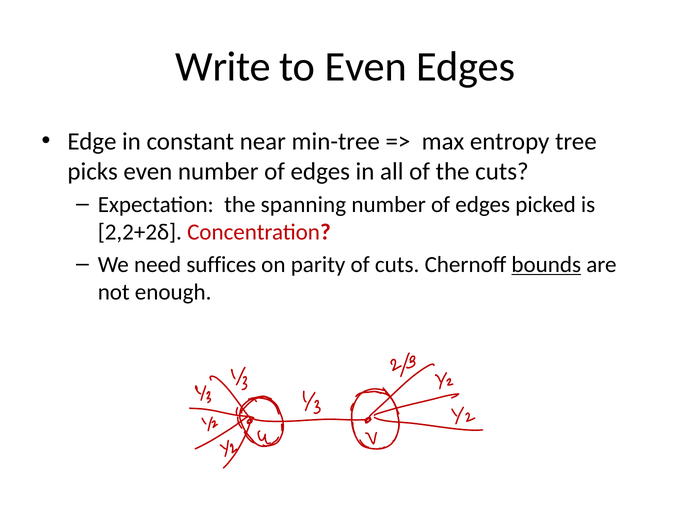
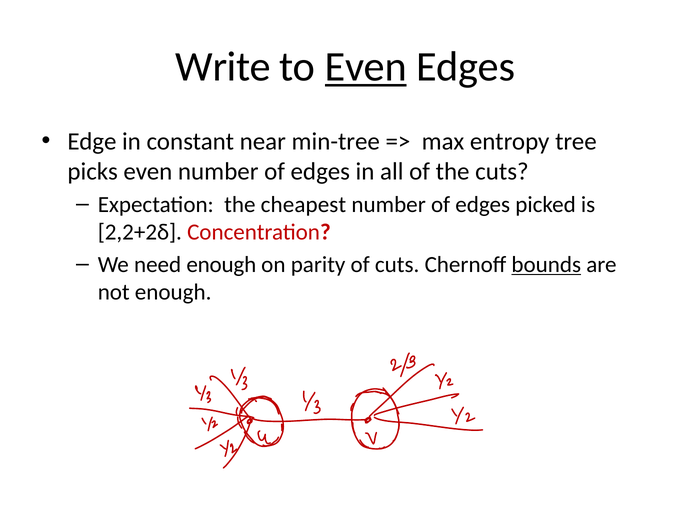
Even at (366, 67) underline: none -> present
spanning: spanning -> cheapest
need suffices: suffices -> enough
